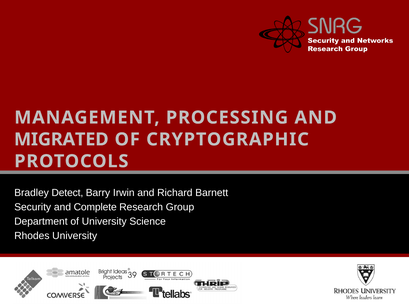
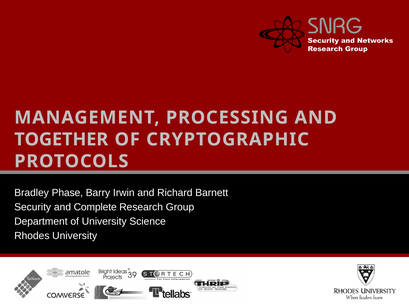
MIGRATED: MIGRATED -> TOGETHER
Detect: Detect -> Phase
